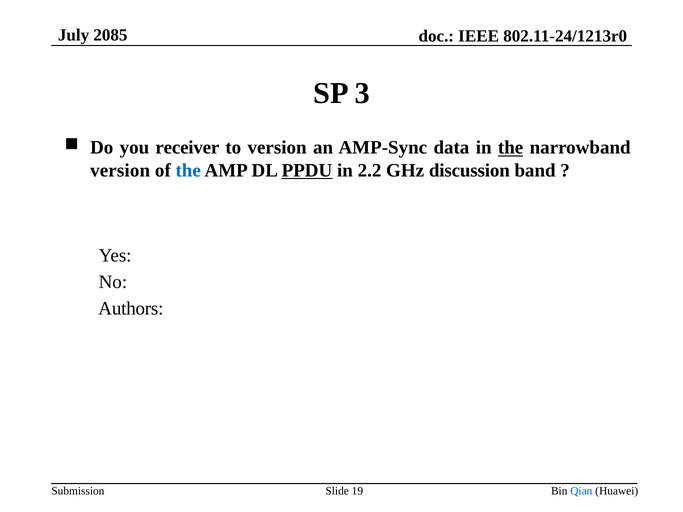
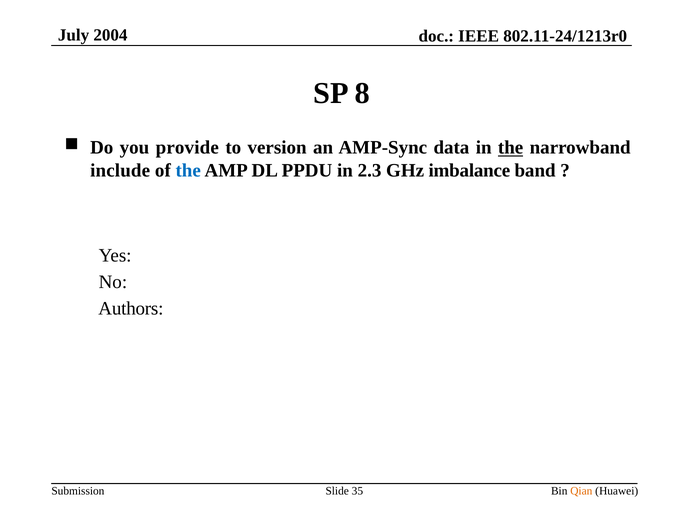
2085: 2085 -> 2004
3: 3 -> 8
receiver: receiver -> provide
version at (120, 171): version -> include
PPDU underline: present -> none
2.2: 2.2 -> 2.3
discussion: discussion -> imbalance
19: 19 -> 35
Qian colour: blue -> orange
